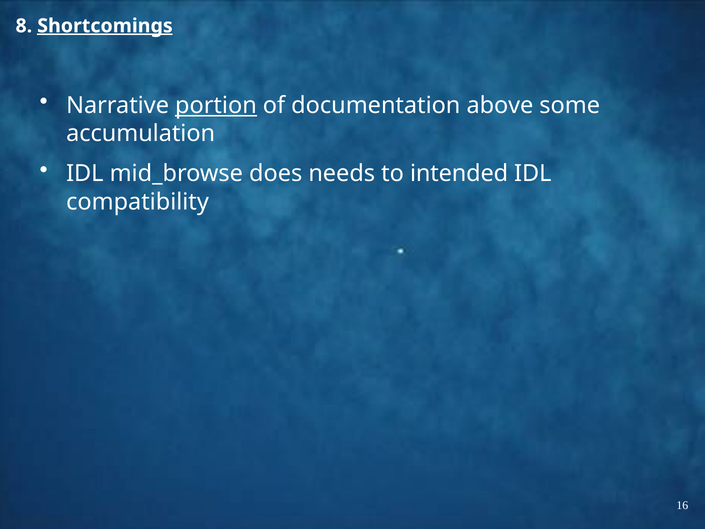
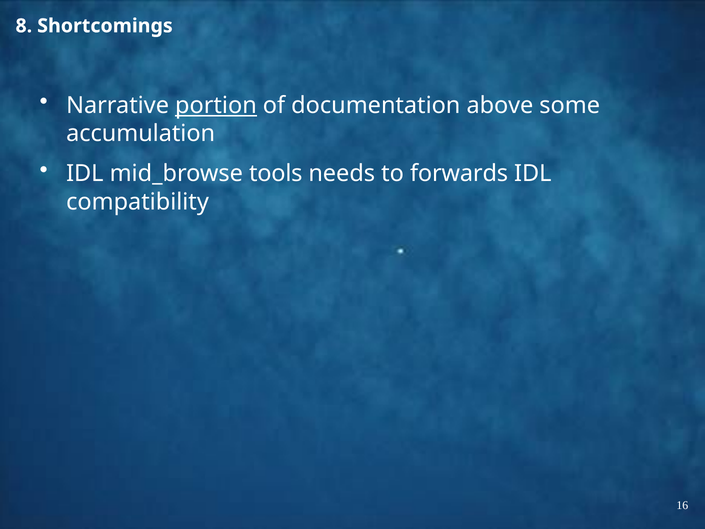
Shortcomings underline: present -> none
does: does -> tools
intended: intended -> forwards
